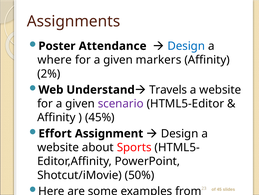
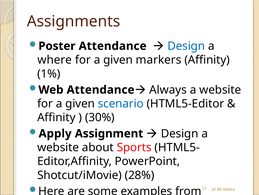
2%: 2% -> 1%
Web Understand: Understand -> Attendance
Travels: Travels -> Always
scenario colour: purple -> blue
45%: 45% -> 30%
Effort: Effort -> Apply
50%: 50% -> 28%
